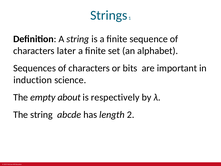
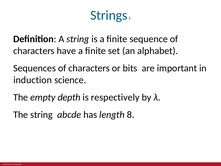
later: later -> have
about: about -> depth
2: 2 -> 8
